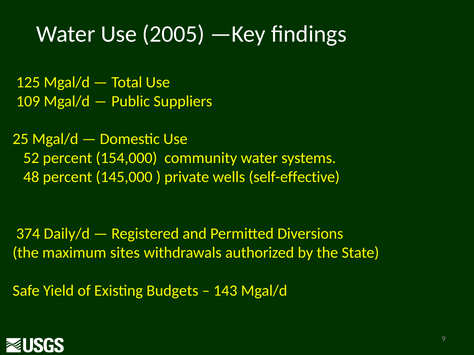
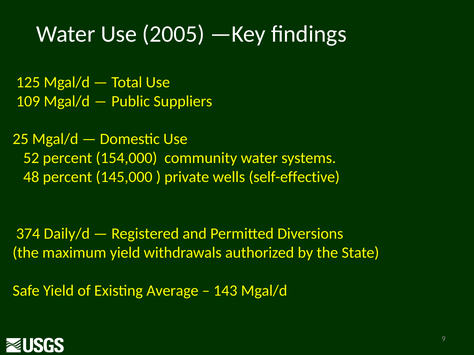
maximum sites: sites -> yield
Budgets: Budgets -> Average
